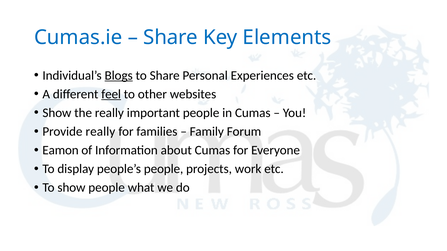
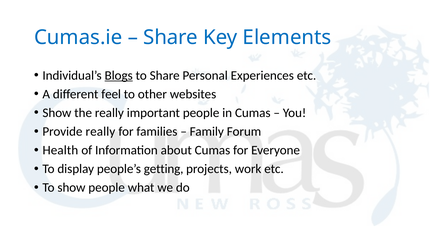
feel underline: present -> none
Eamon: Eamon -> Health
people’s people: people -> getting
